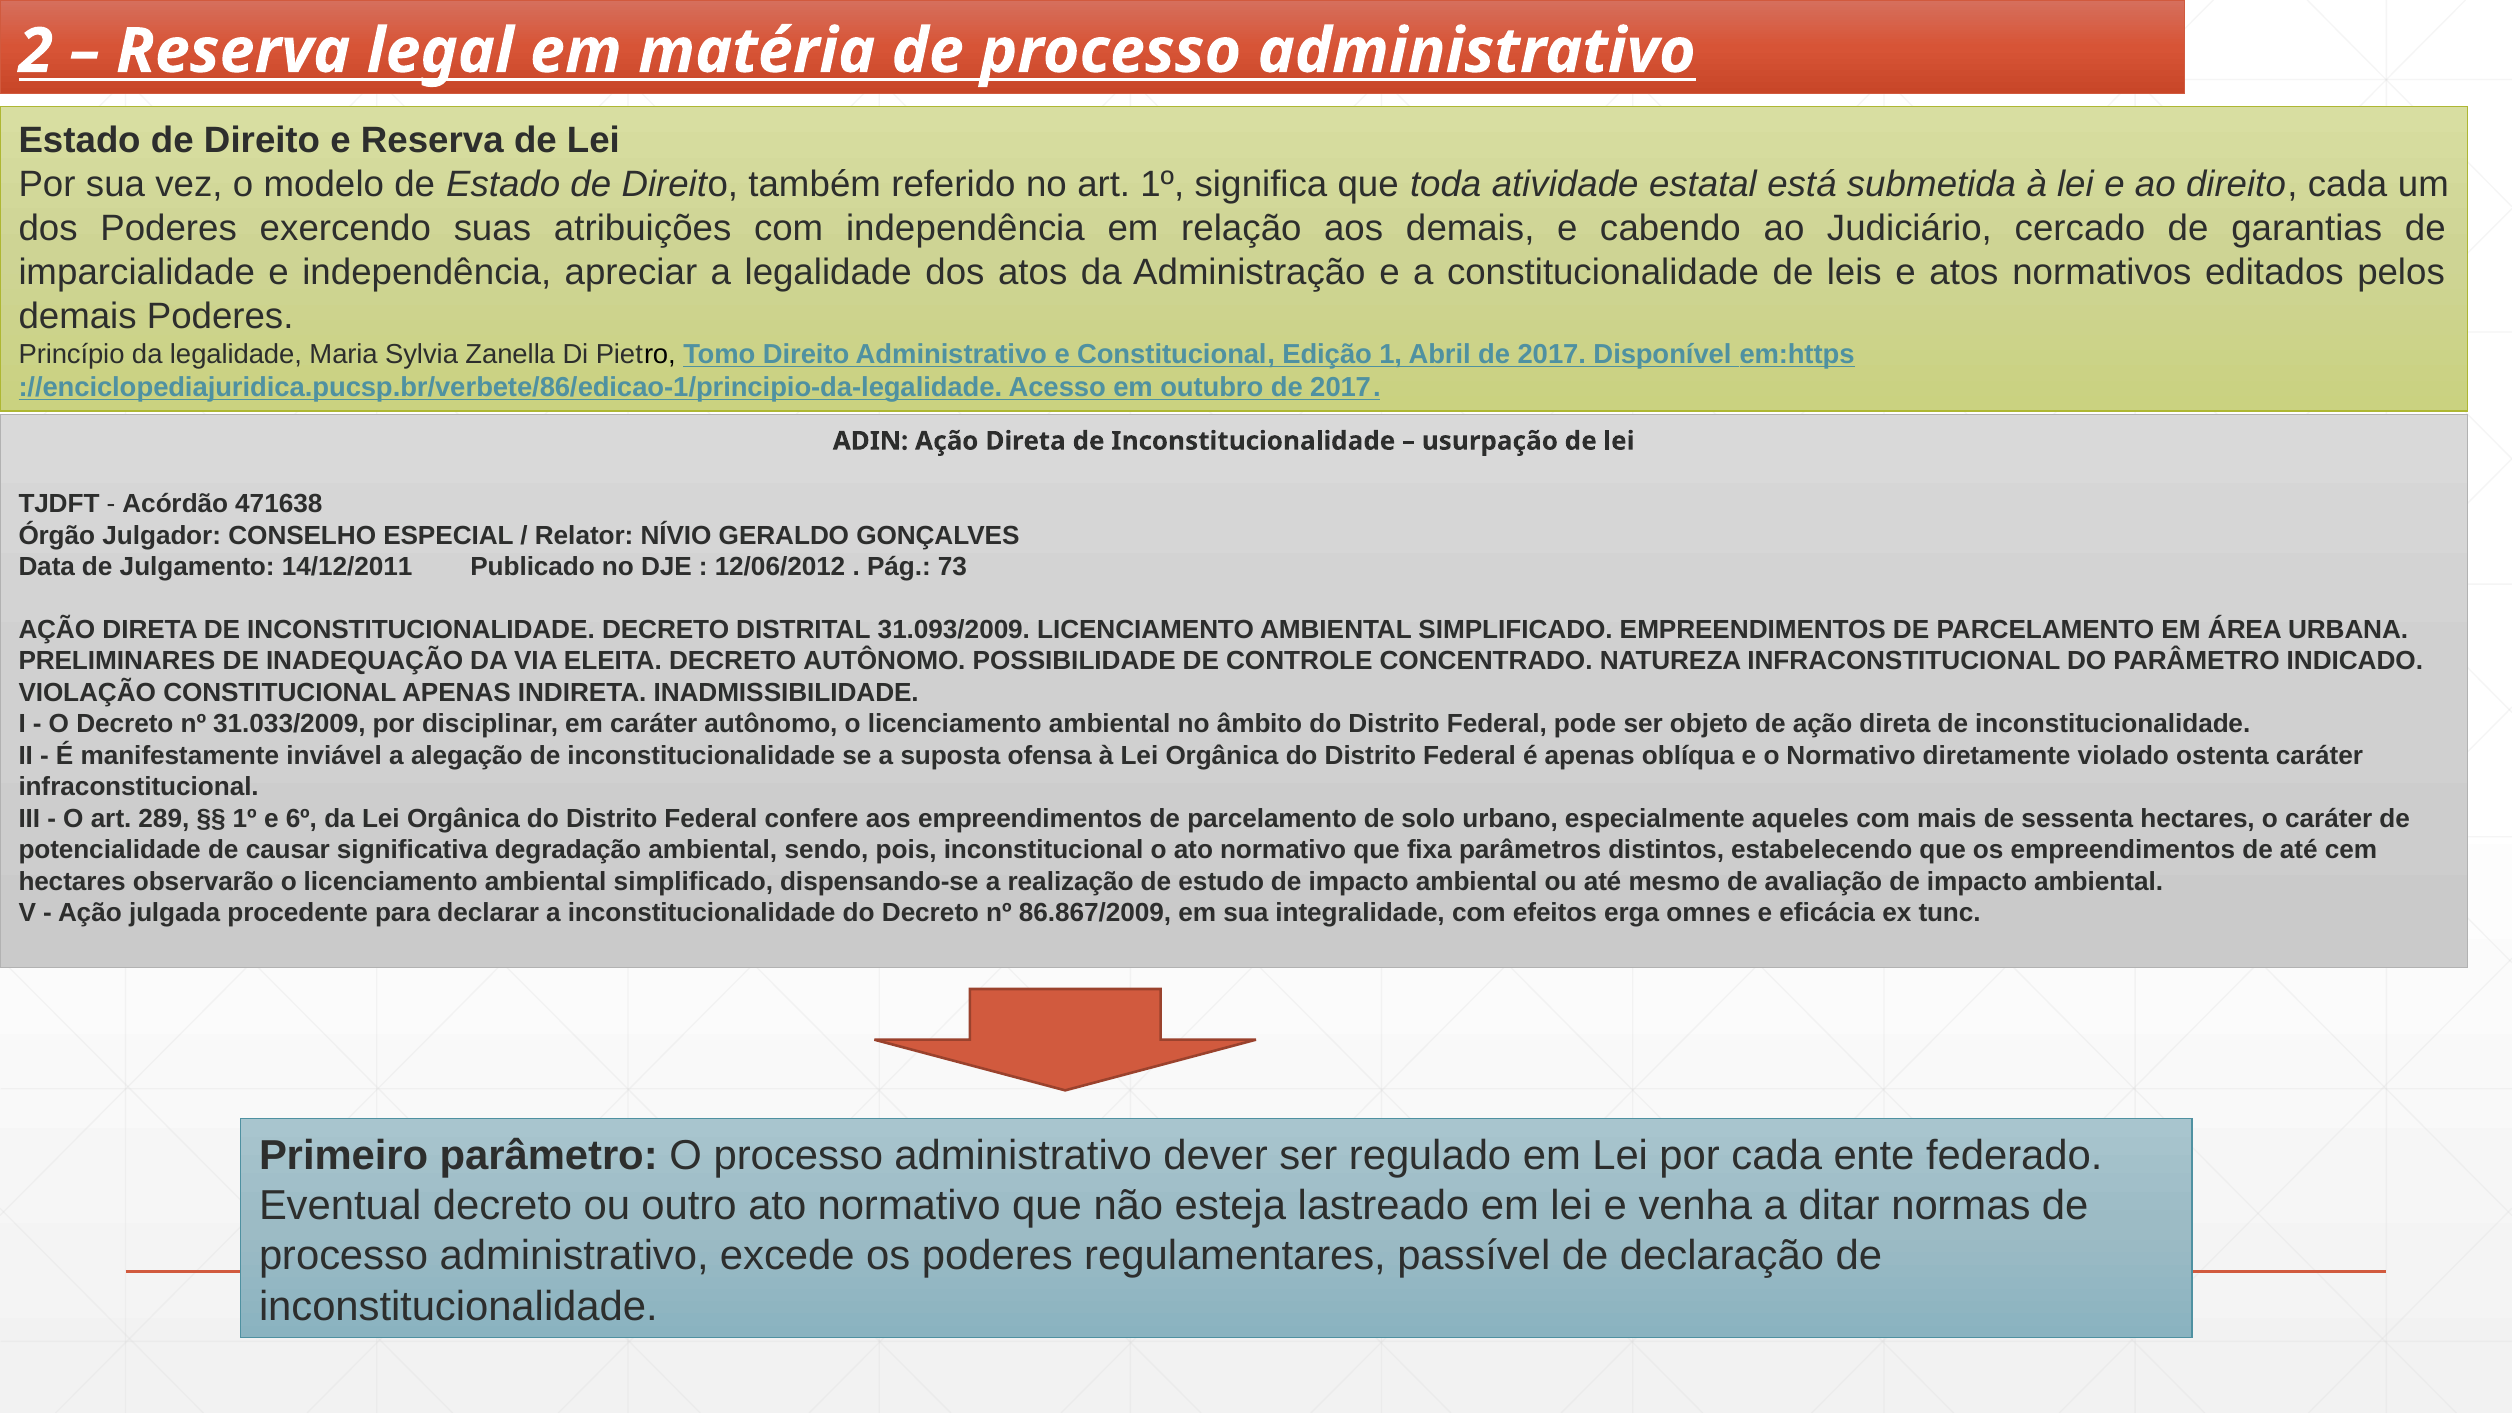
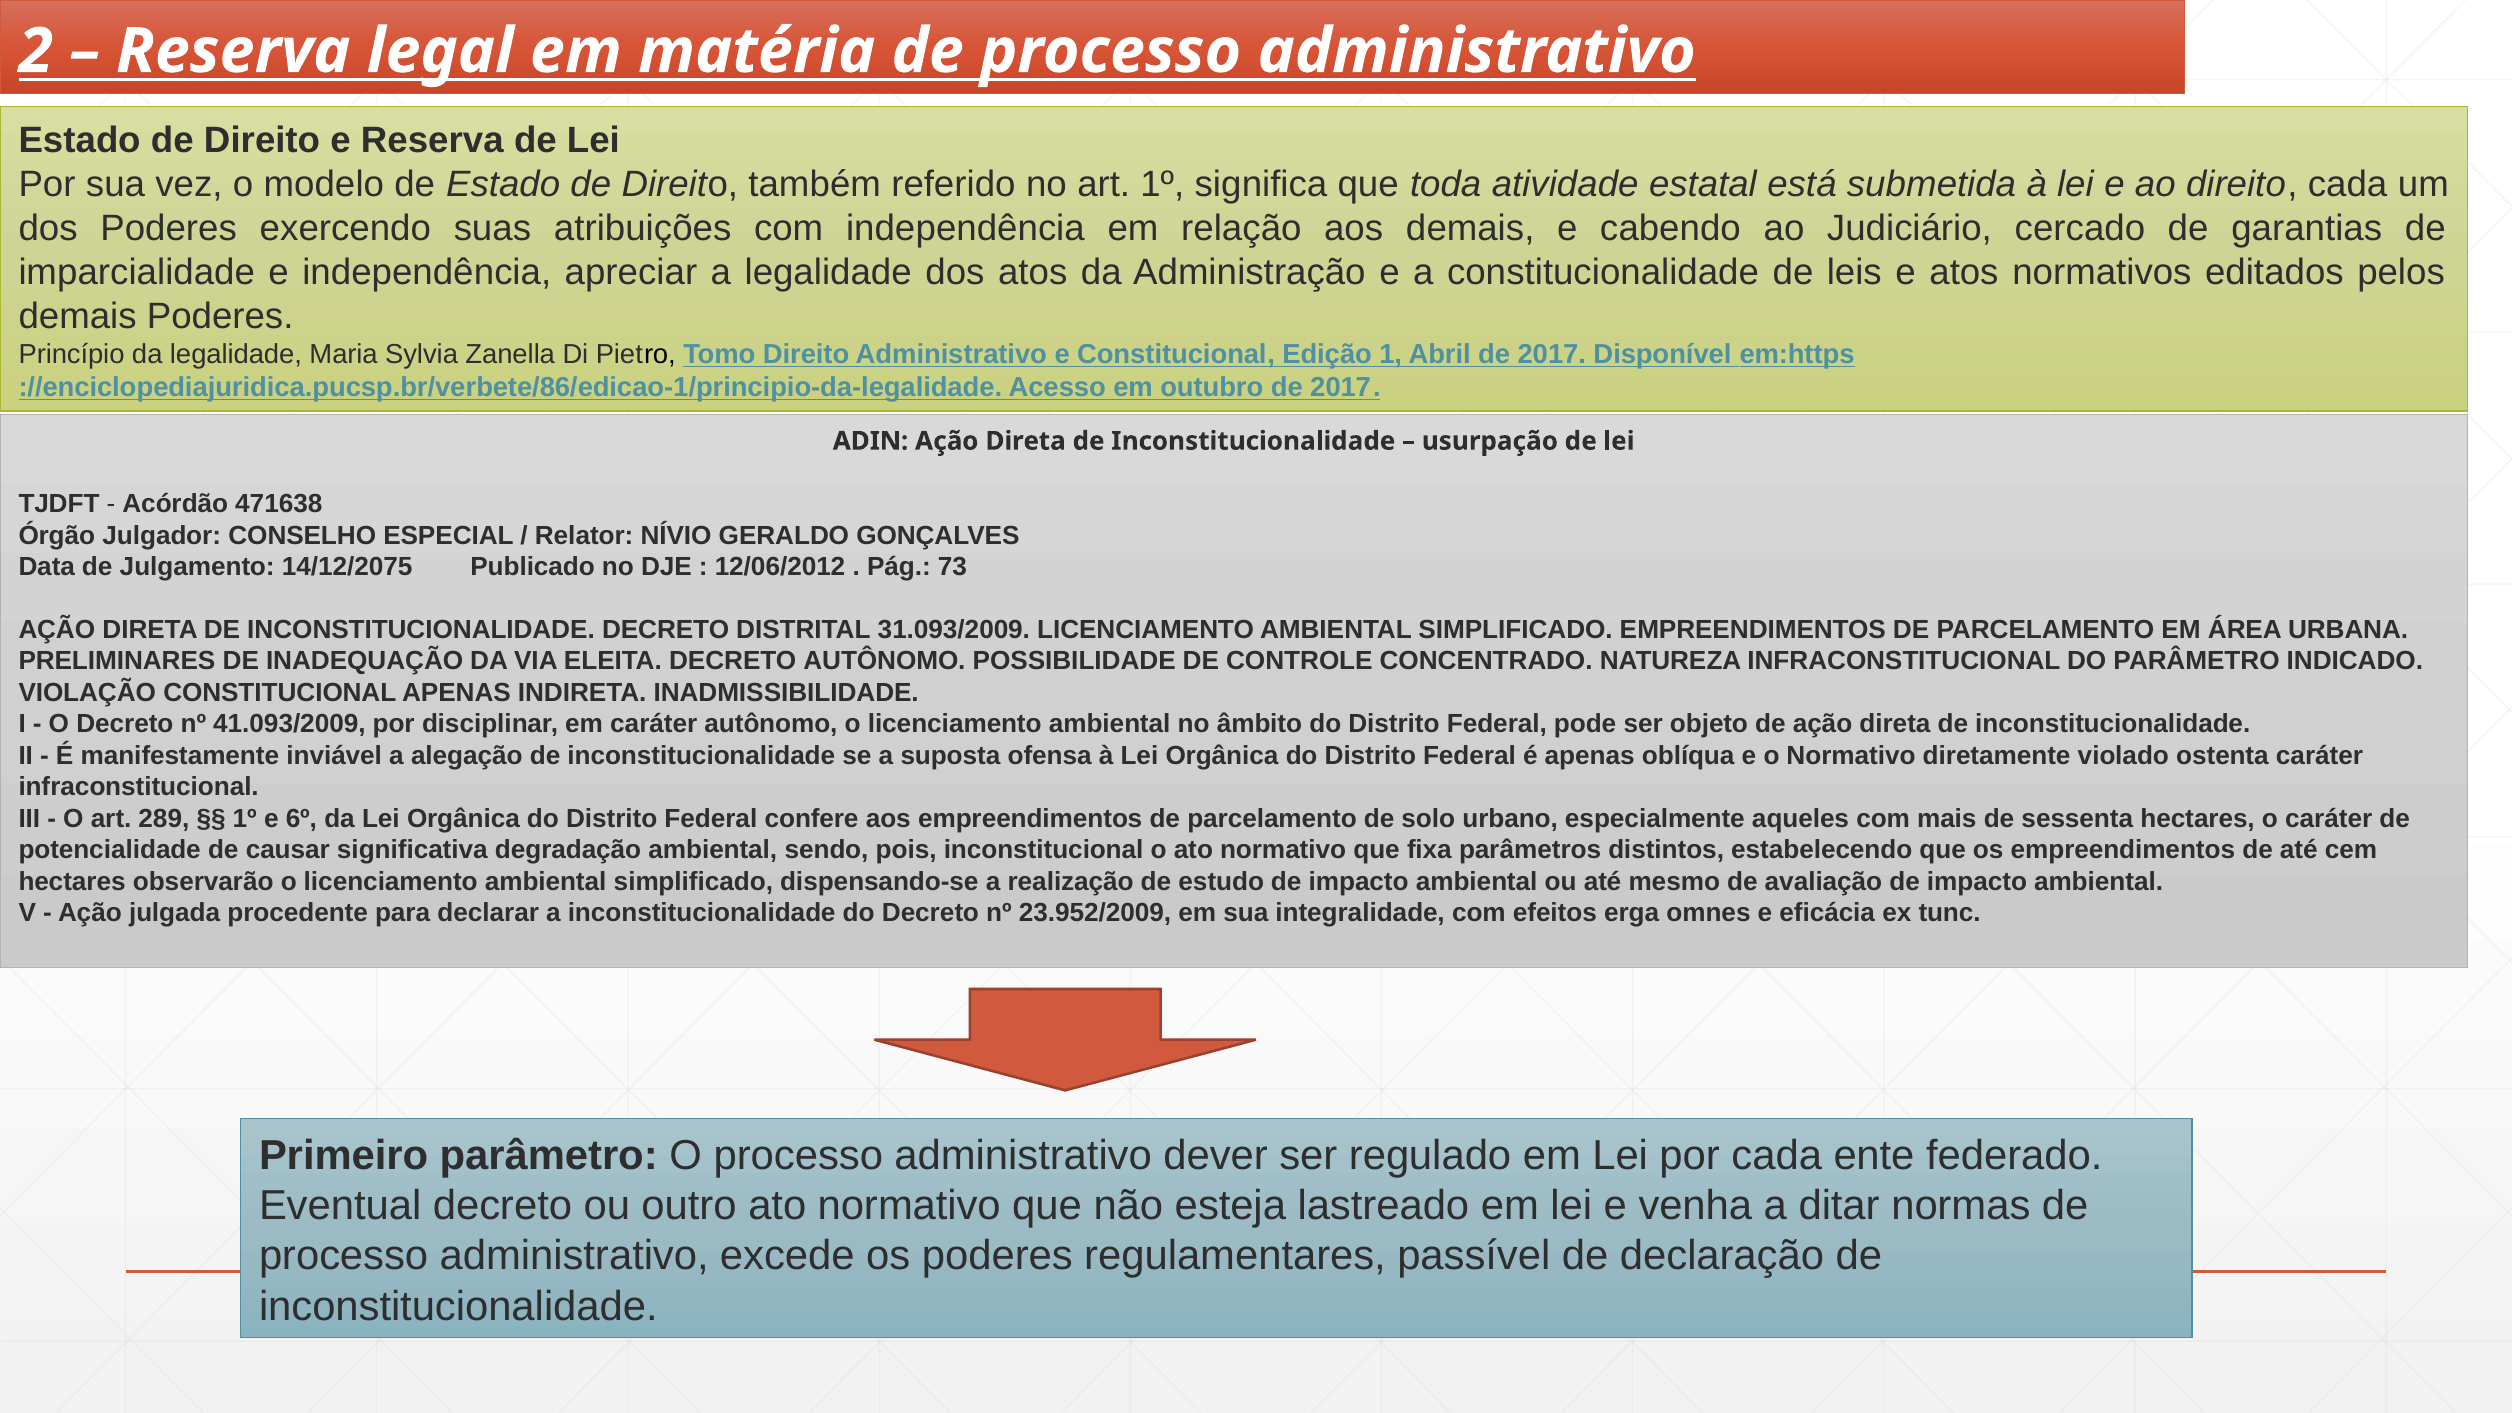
14/12/2011: 14/12/2011 -> 14/12/2075
31.033/2009: 31.033/2009 -> 41.093/2009
86.867/2009: 86.867/2009 -> 23.952/2009
